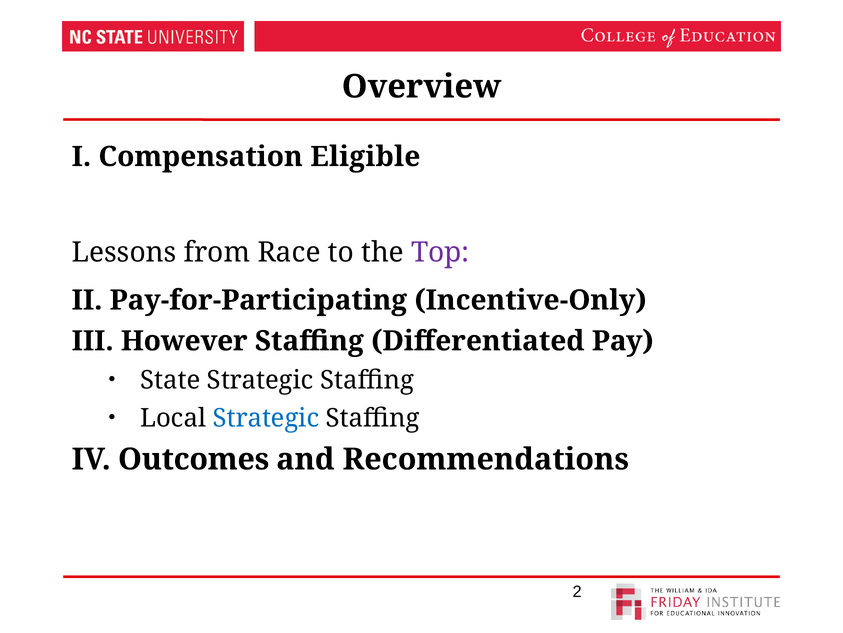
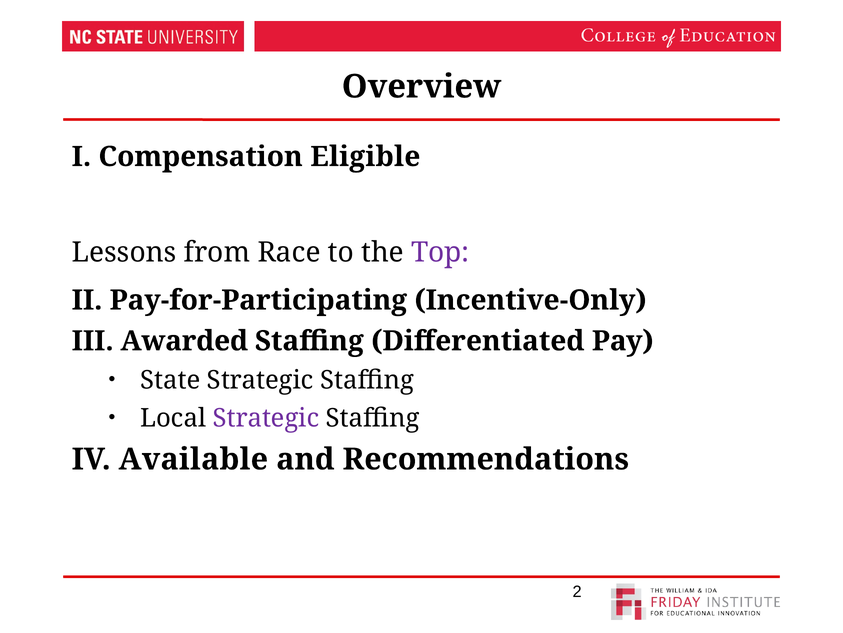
However: However -> Awarded
Strategic at (266, 418) colour: blue -> purple
Outcomes: Outcomes -> Available
